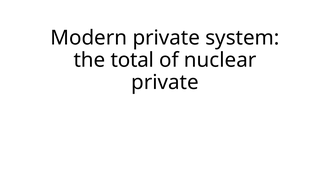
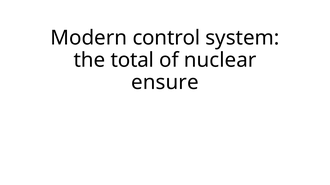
Modern private: private -> control
private at (165, 82): private -> ensure
